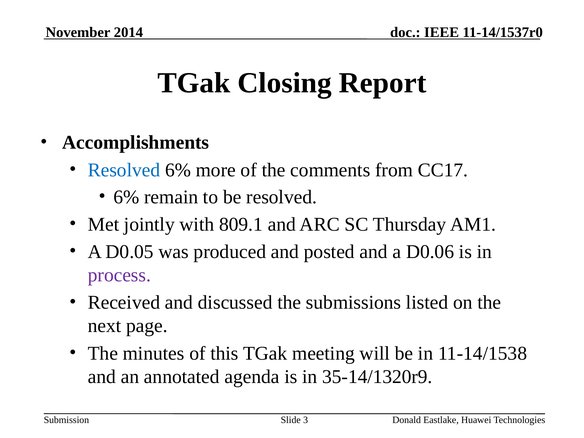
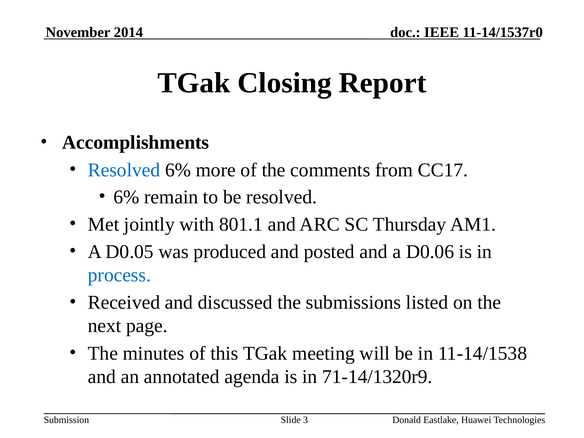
809.1: 809.1 -> 801.1
process colour: purple -> blue
35-14/1320r9: 35-14/1320r9 -> 71-14/1320r9
